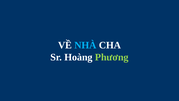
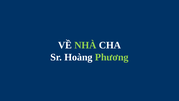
NHÀ colour: light blue -> light green
